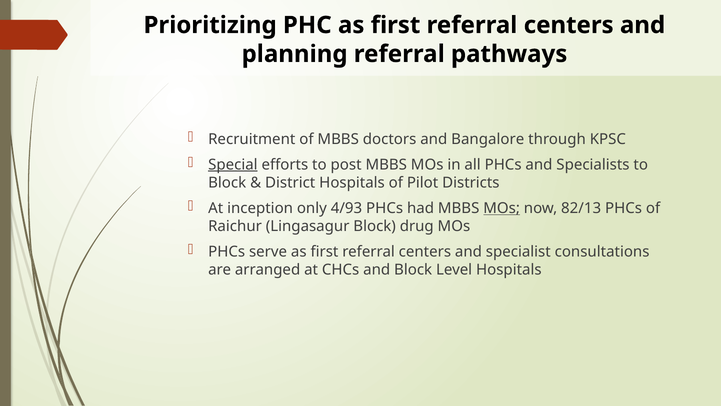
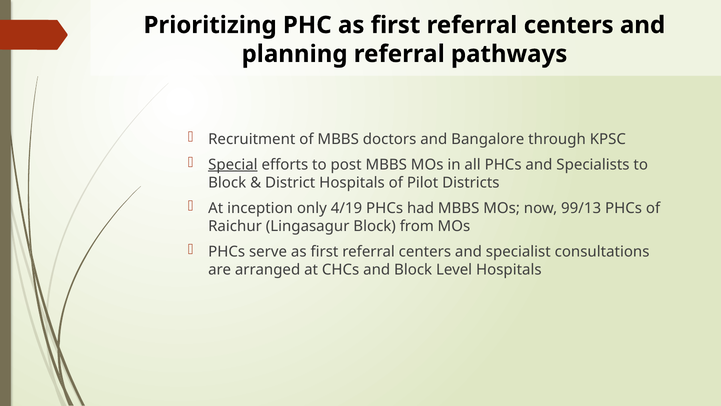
4/93: 4/93 -> 4/19
MOs at (502, 208) underline: present -> none
82/13: 82/13 -> 99/13
drug: drug -> from
